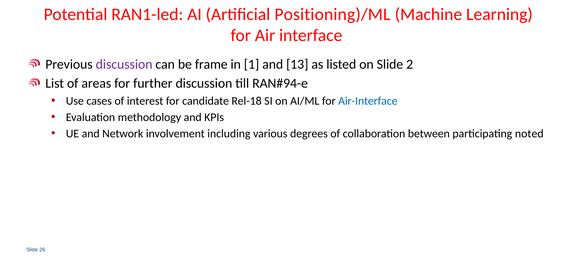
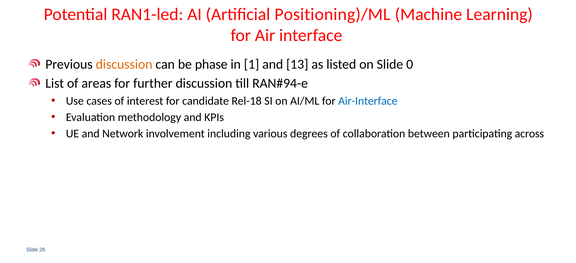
discussion at (124, 64) colour: purple -> orange
frame: frame -> phase
2: 2 -> 0
noted: noted -> across
